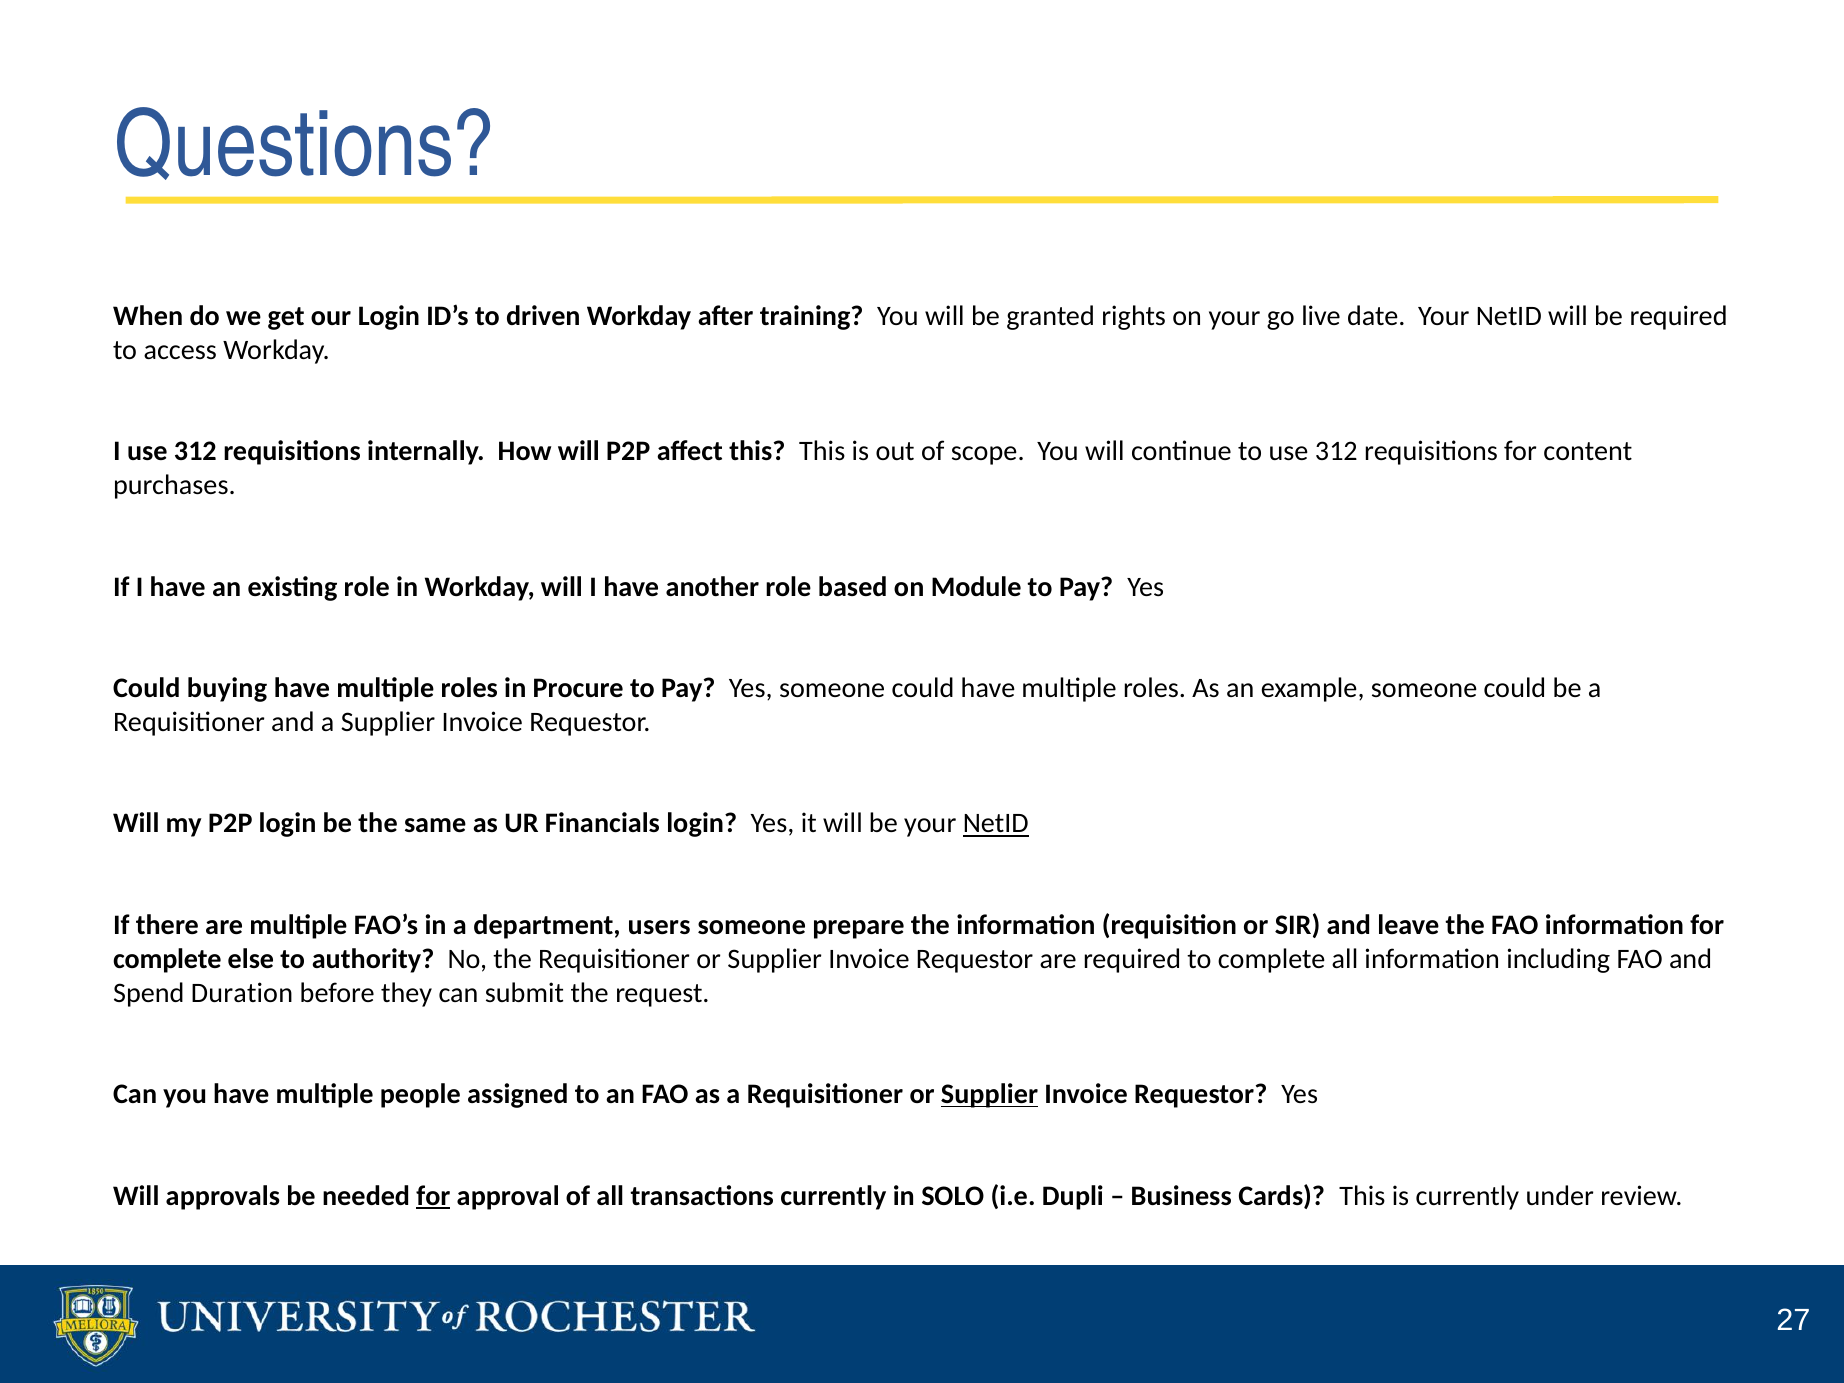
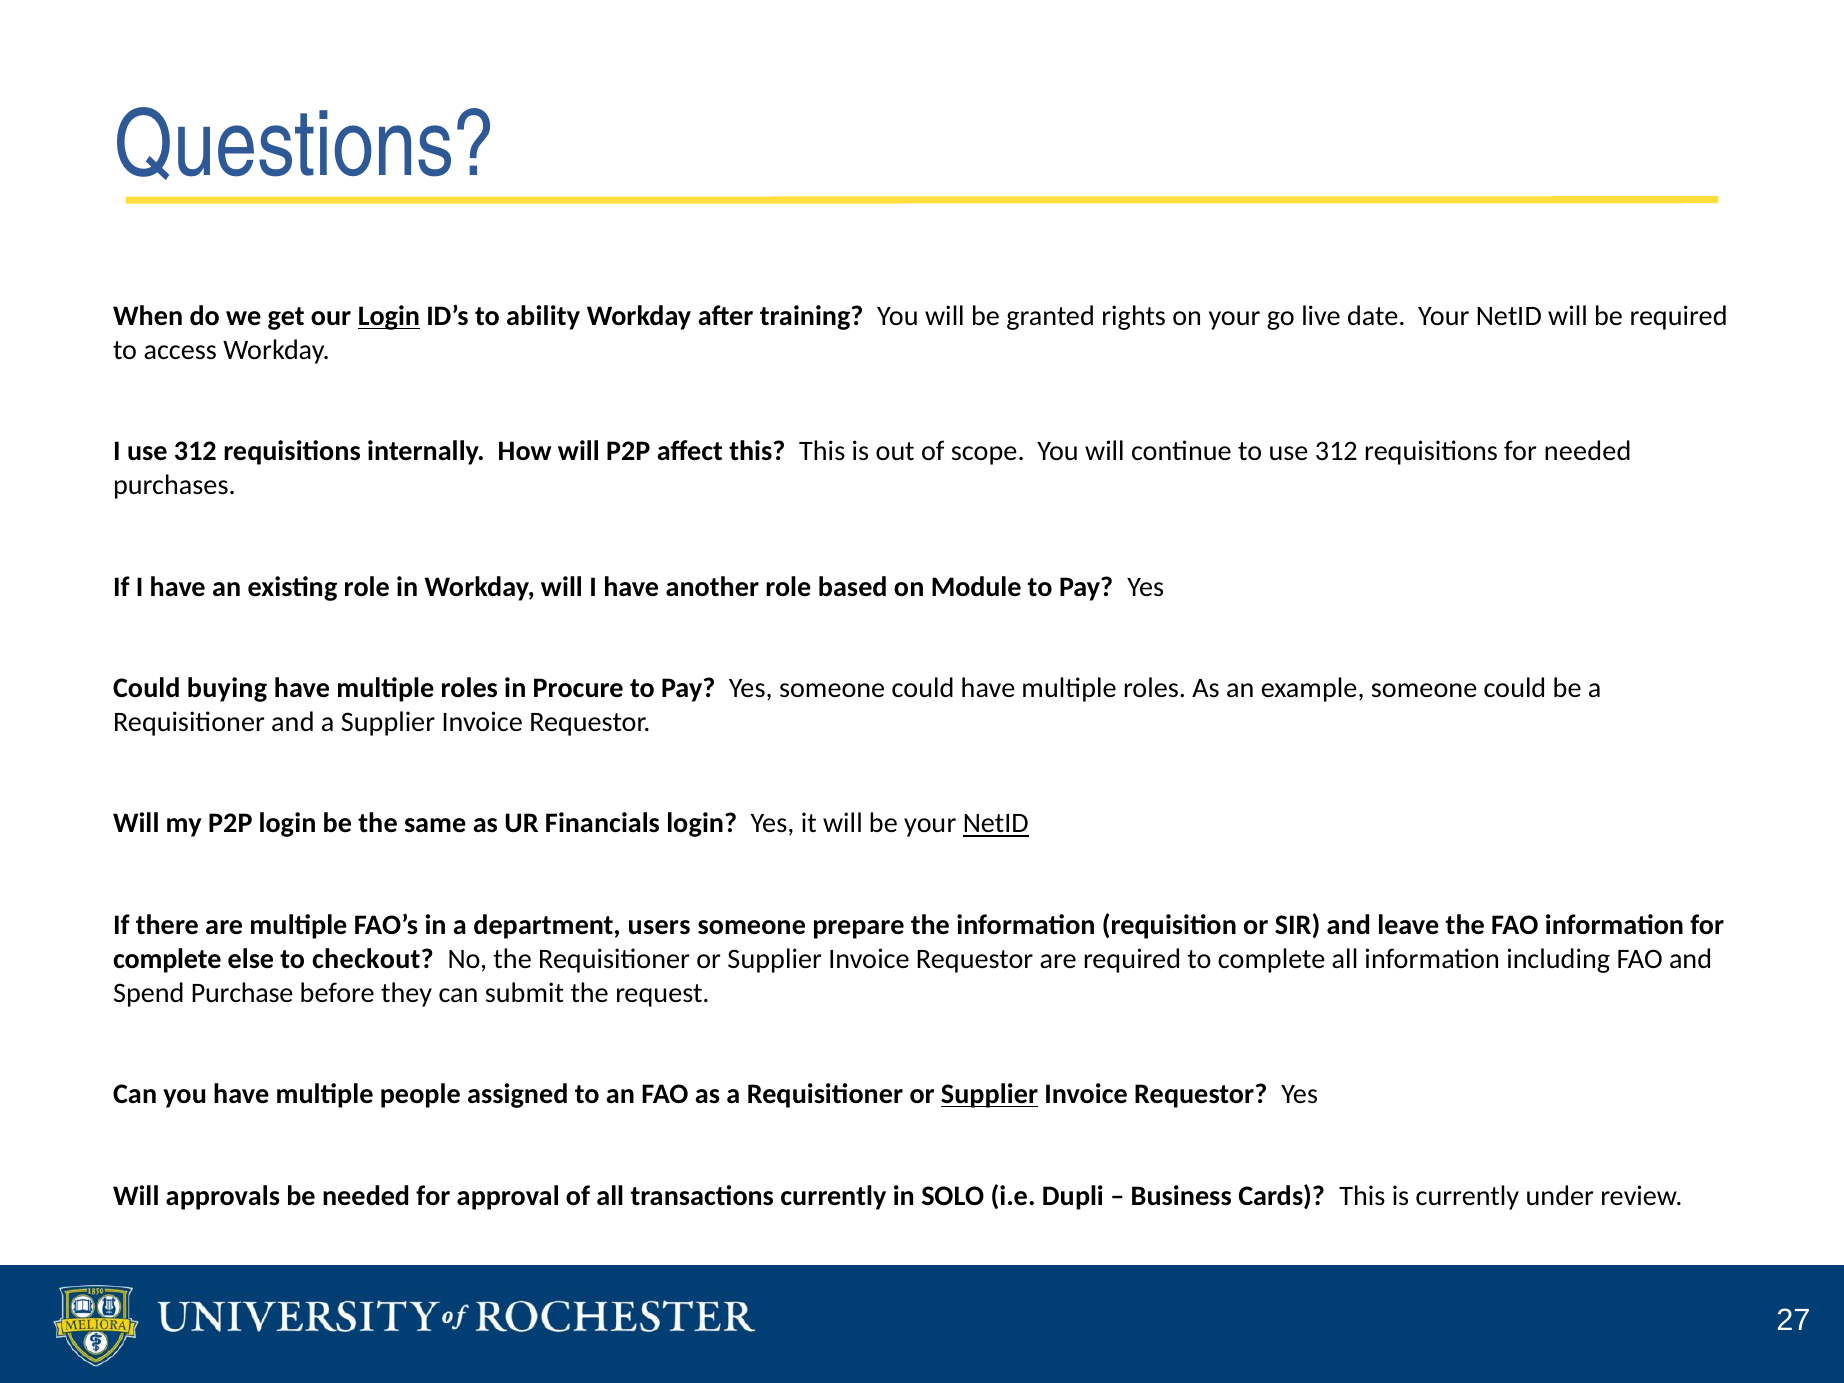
Login at (389, 316) underline: none -> present
driven: driven -> ability
for content: content -> needed
authority: authority -> checkout
Duration: Duration -> Purchase
for at (433, 1196) underline: present -> none
